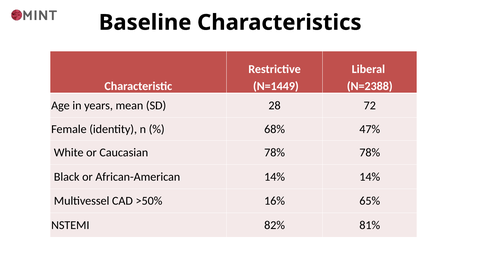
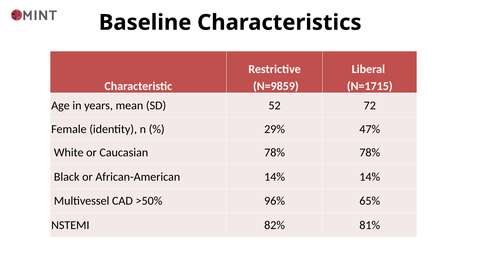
N=1449: N=1449 -> N=9859
N=2388: N=2388 -> N=1715
28: 28 -> 52
68%: 68% -> 29%
16%: 16% -> 96%
